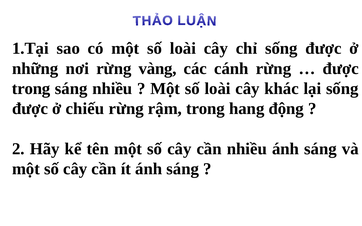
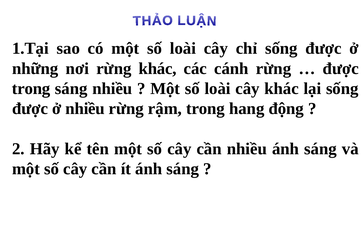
rừng vàng: vàng -> khác
ở chiếu: chiếu -> nhiều
